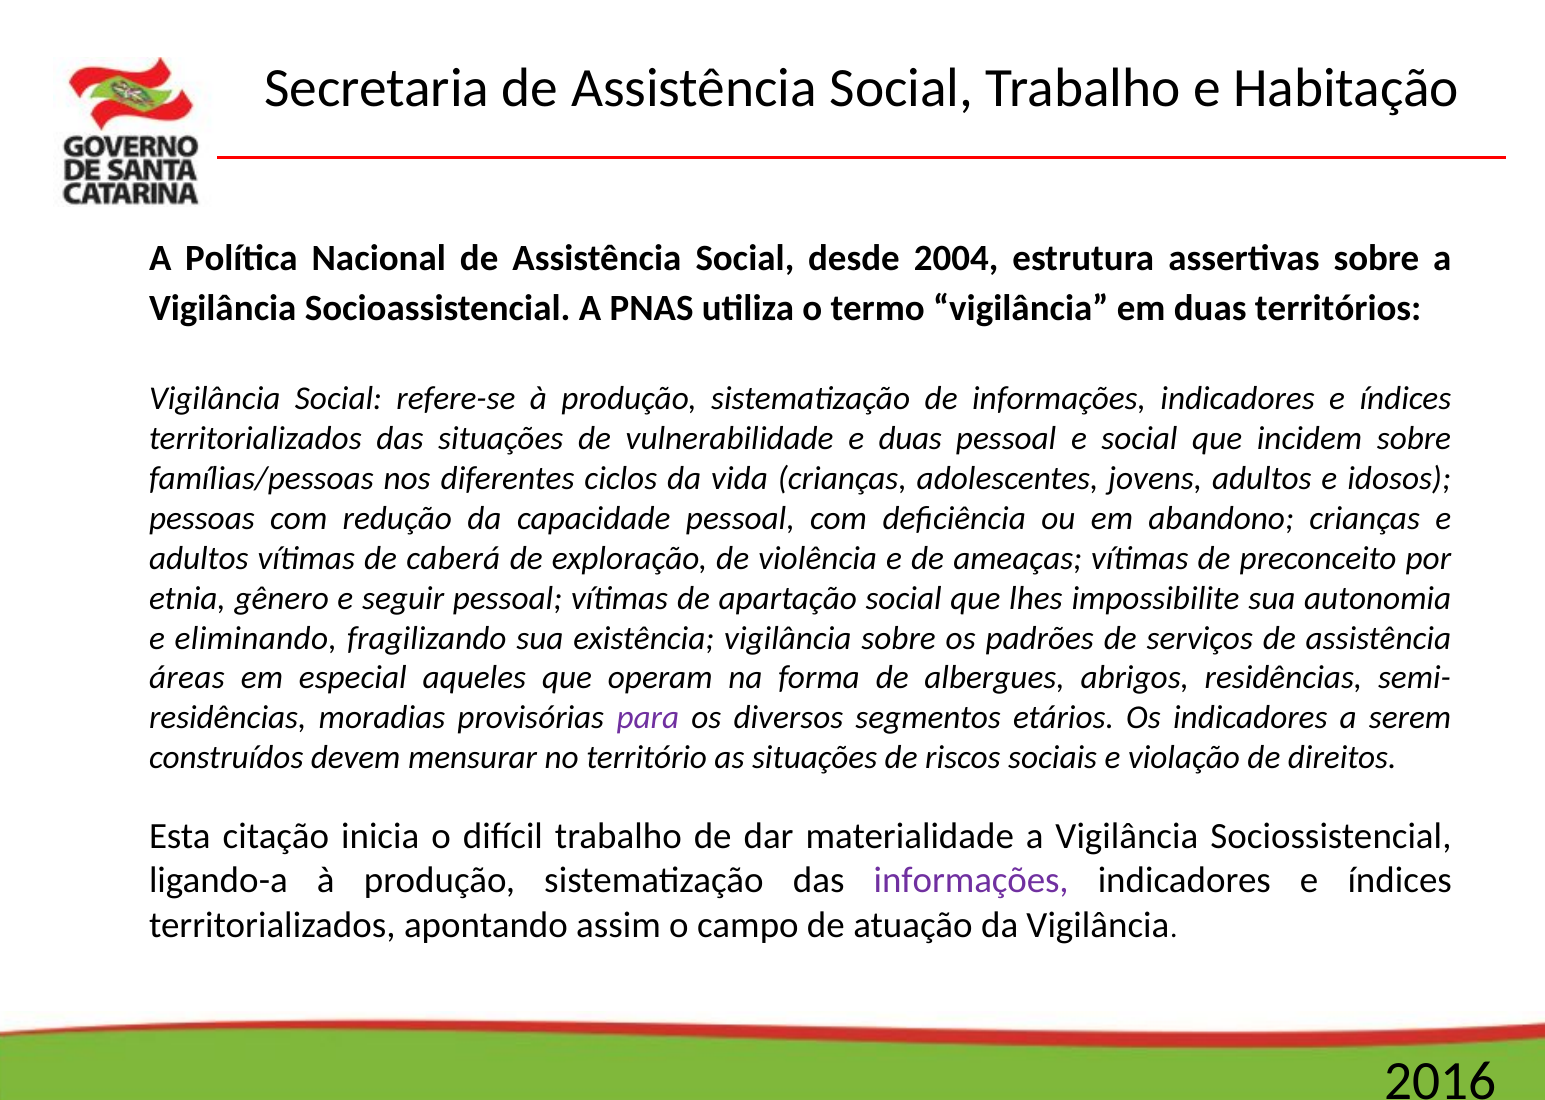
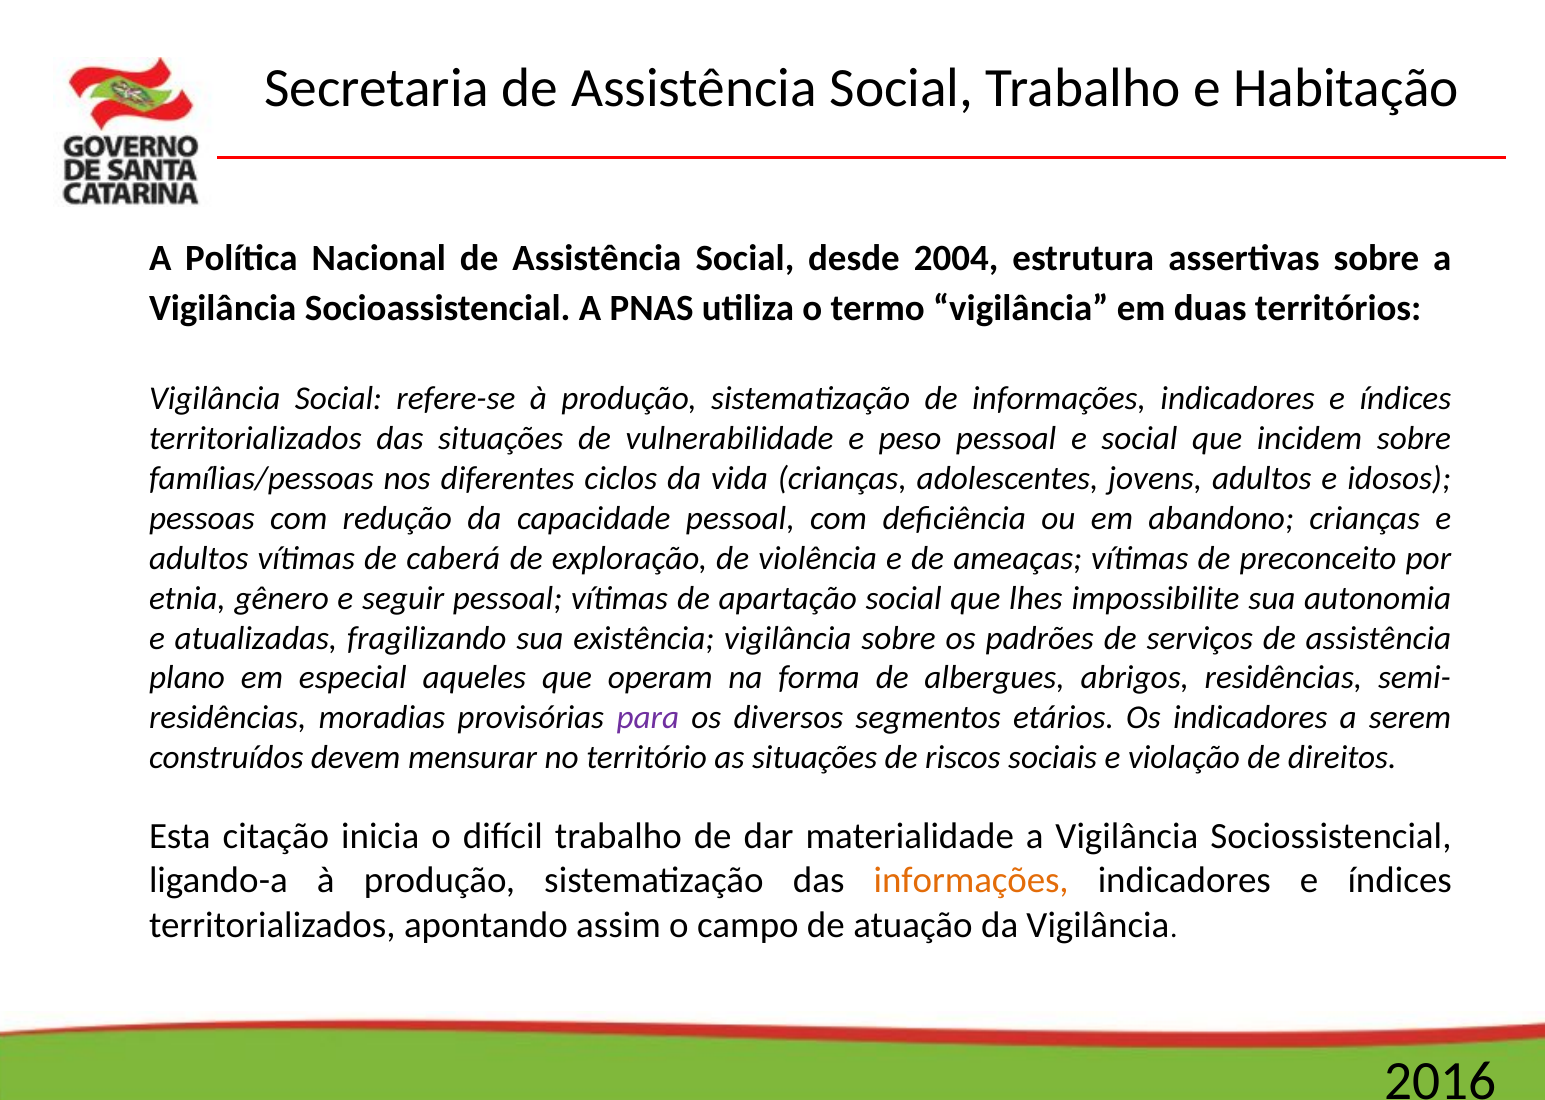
e duas: duas -> peso
eliminando: eliminando -> atualizadas
áreas: áreas -> plano
informações at (971, 880) colour: purple -> orange
